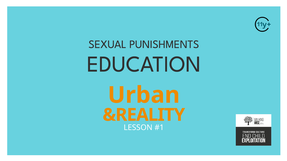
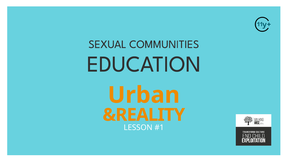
PUNISHMENTS: PUNISHMENTS -> COMMUNITIES
